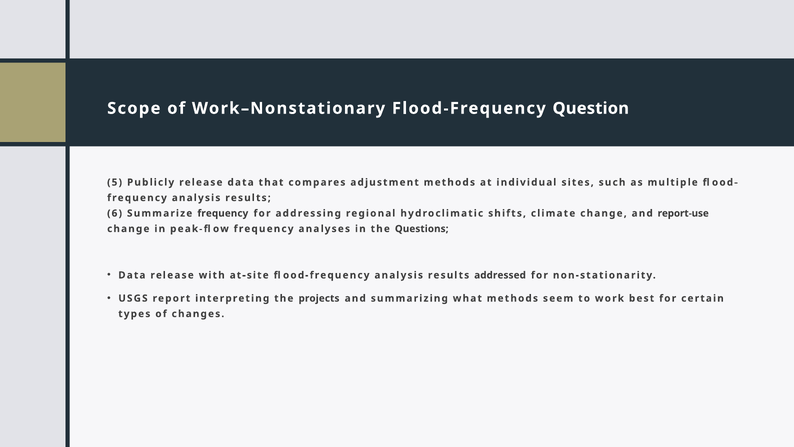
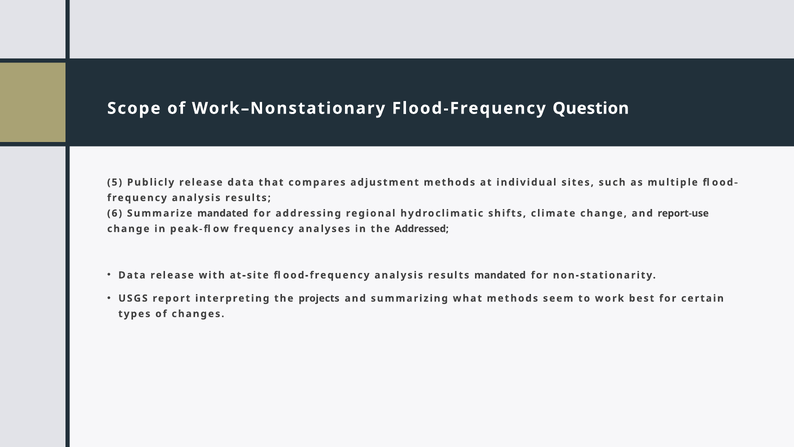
Summarize frequency: frequency -> mandated
Questions: Questions -> Addressed
results addressed: addressed -> mandated
